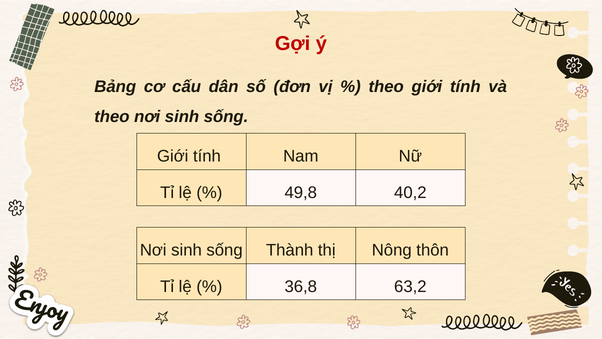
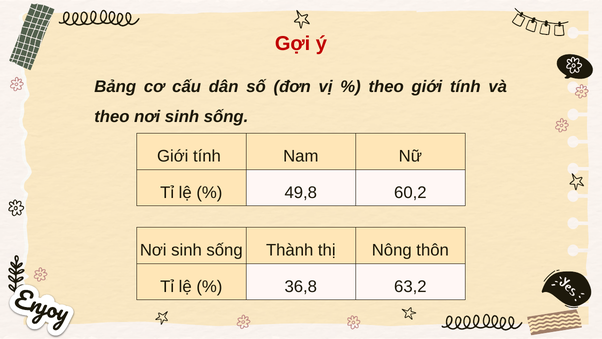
40,2: 40,2 -> 60,2
